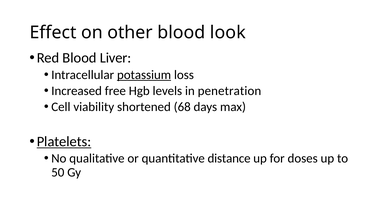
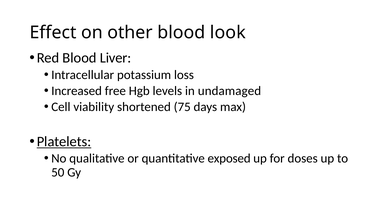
potassium underline: present -> none
penetration: penetration -> undamaged
68: 68 -> 75
distance: distance -> exposed
